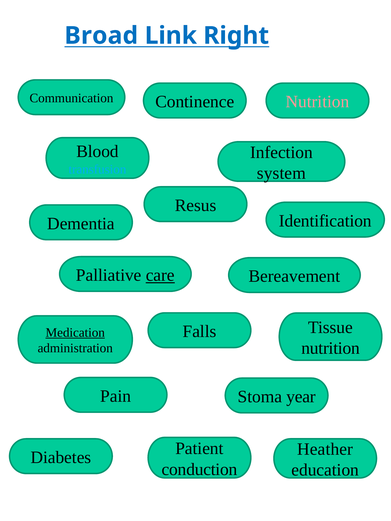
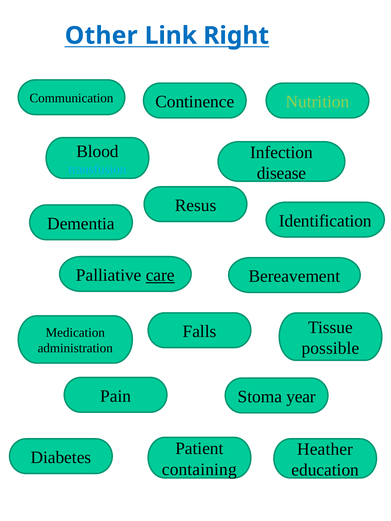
Broad: Broad -> Other
Nutrition at (317, 102) colour: pink -> light green
system: system -> disease
Medication underline: present -> none
nutrition at (331, 348): nutrition -> possible
conduction: conduction -> containing
